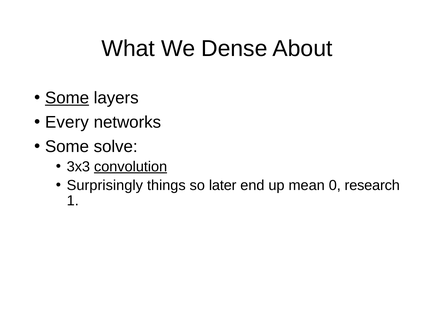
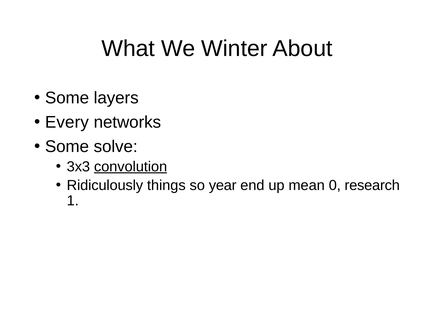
Dense: Dense -> Winter
Some at (67, 98) underline: present -> none
Surprisingly: Surprisingly -> Ridiculously
later: later -> year
